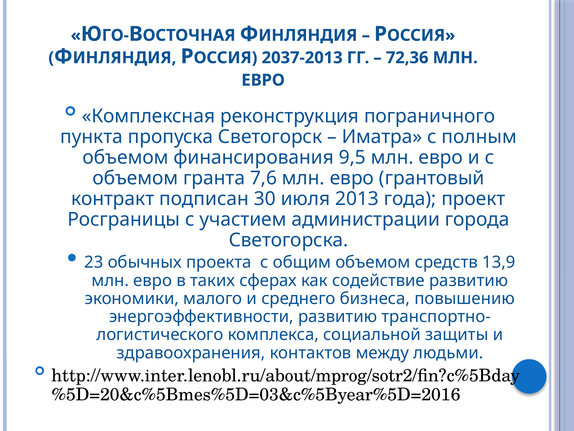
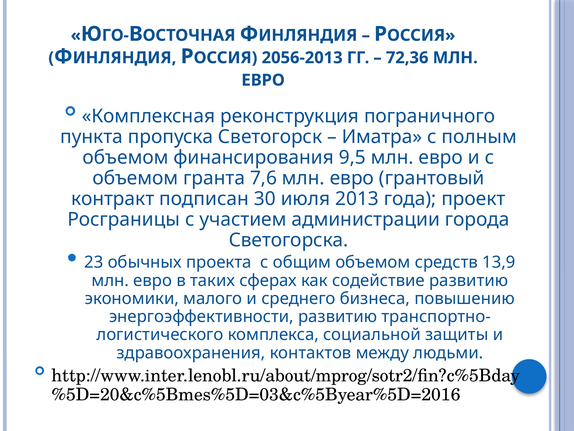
2037-2013: 2037-2013 -> 2056-2013
